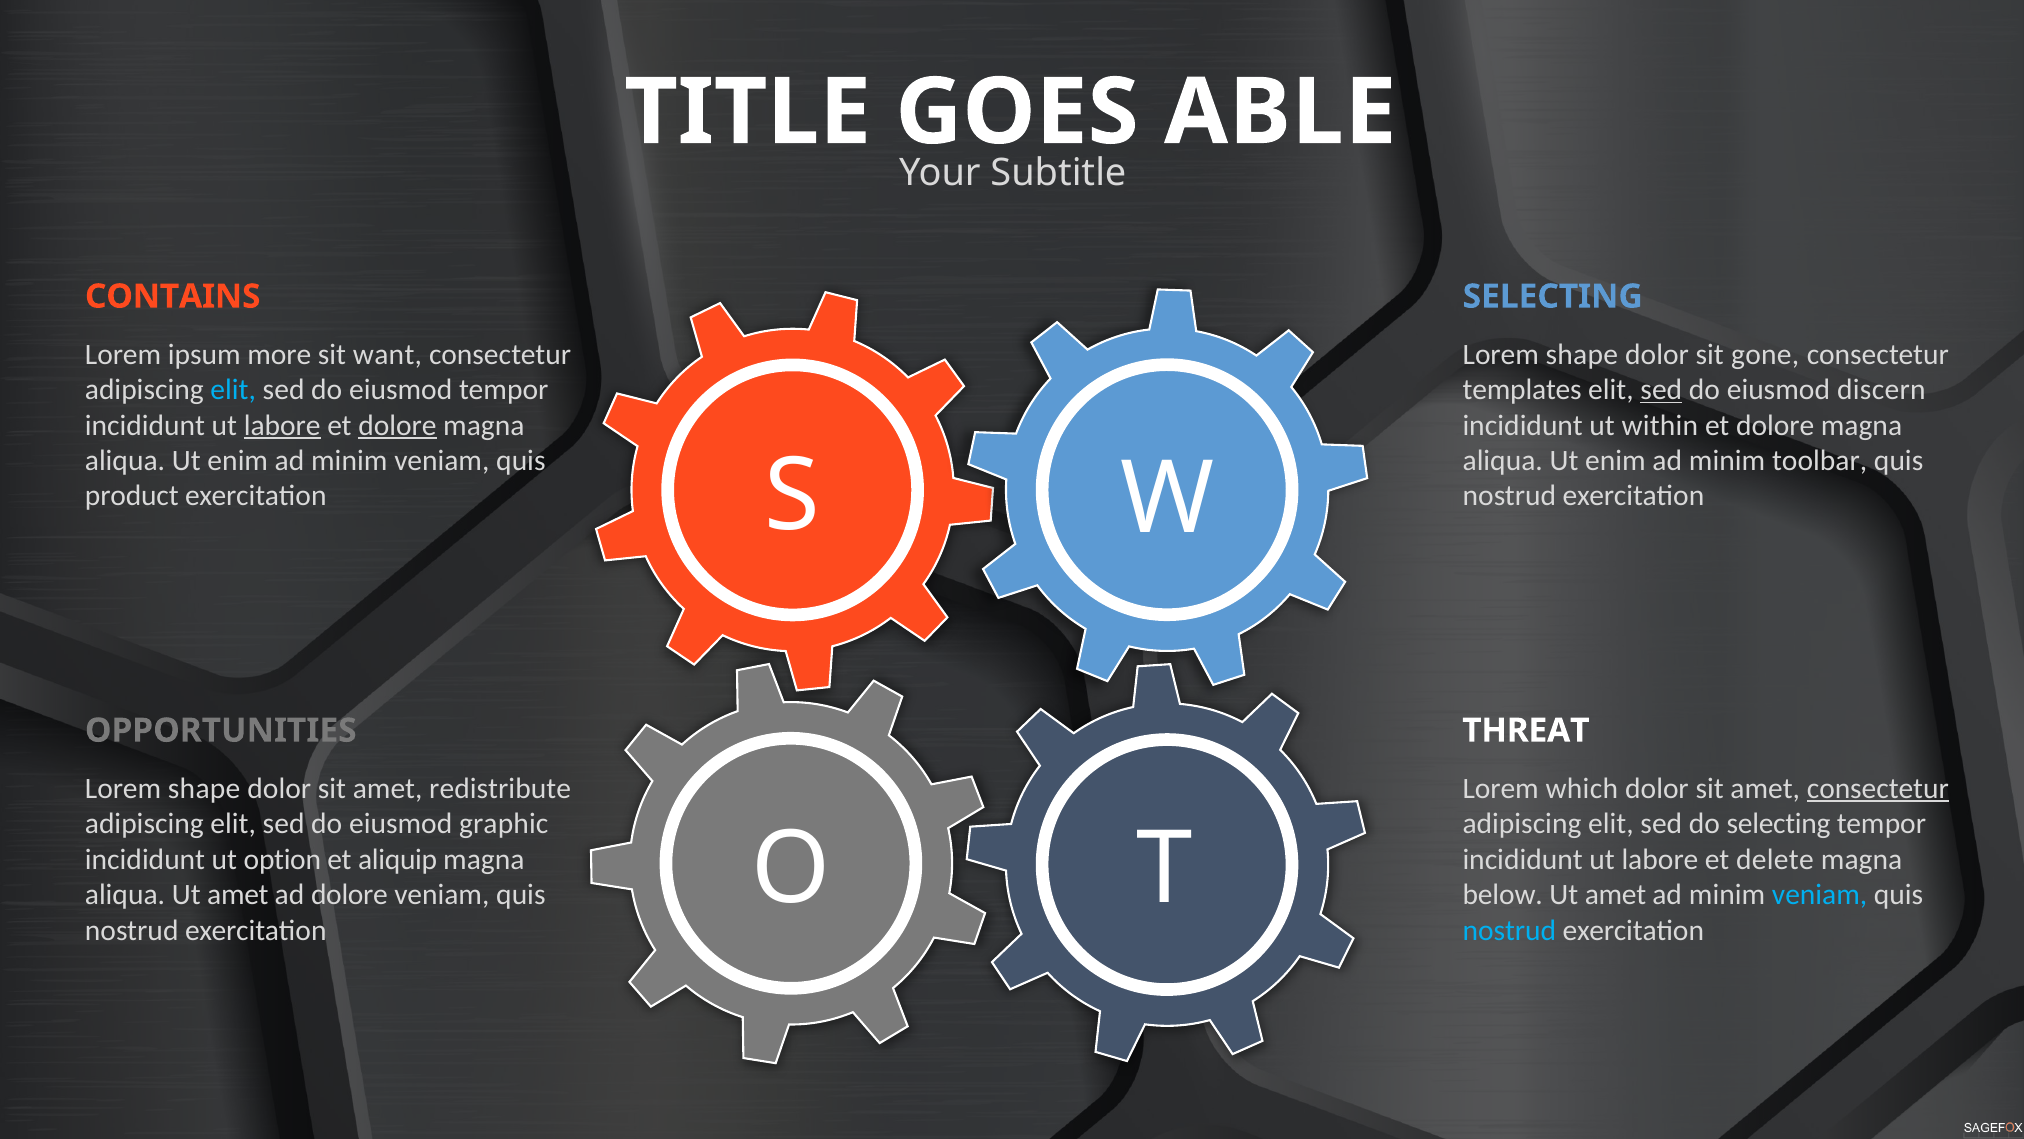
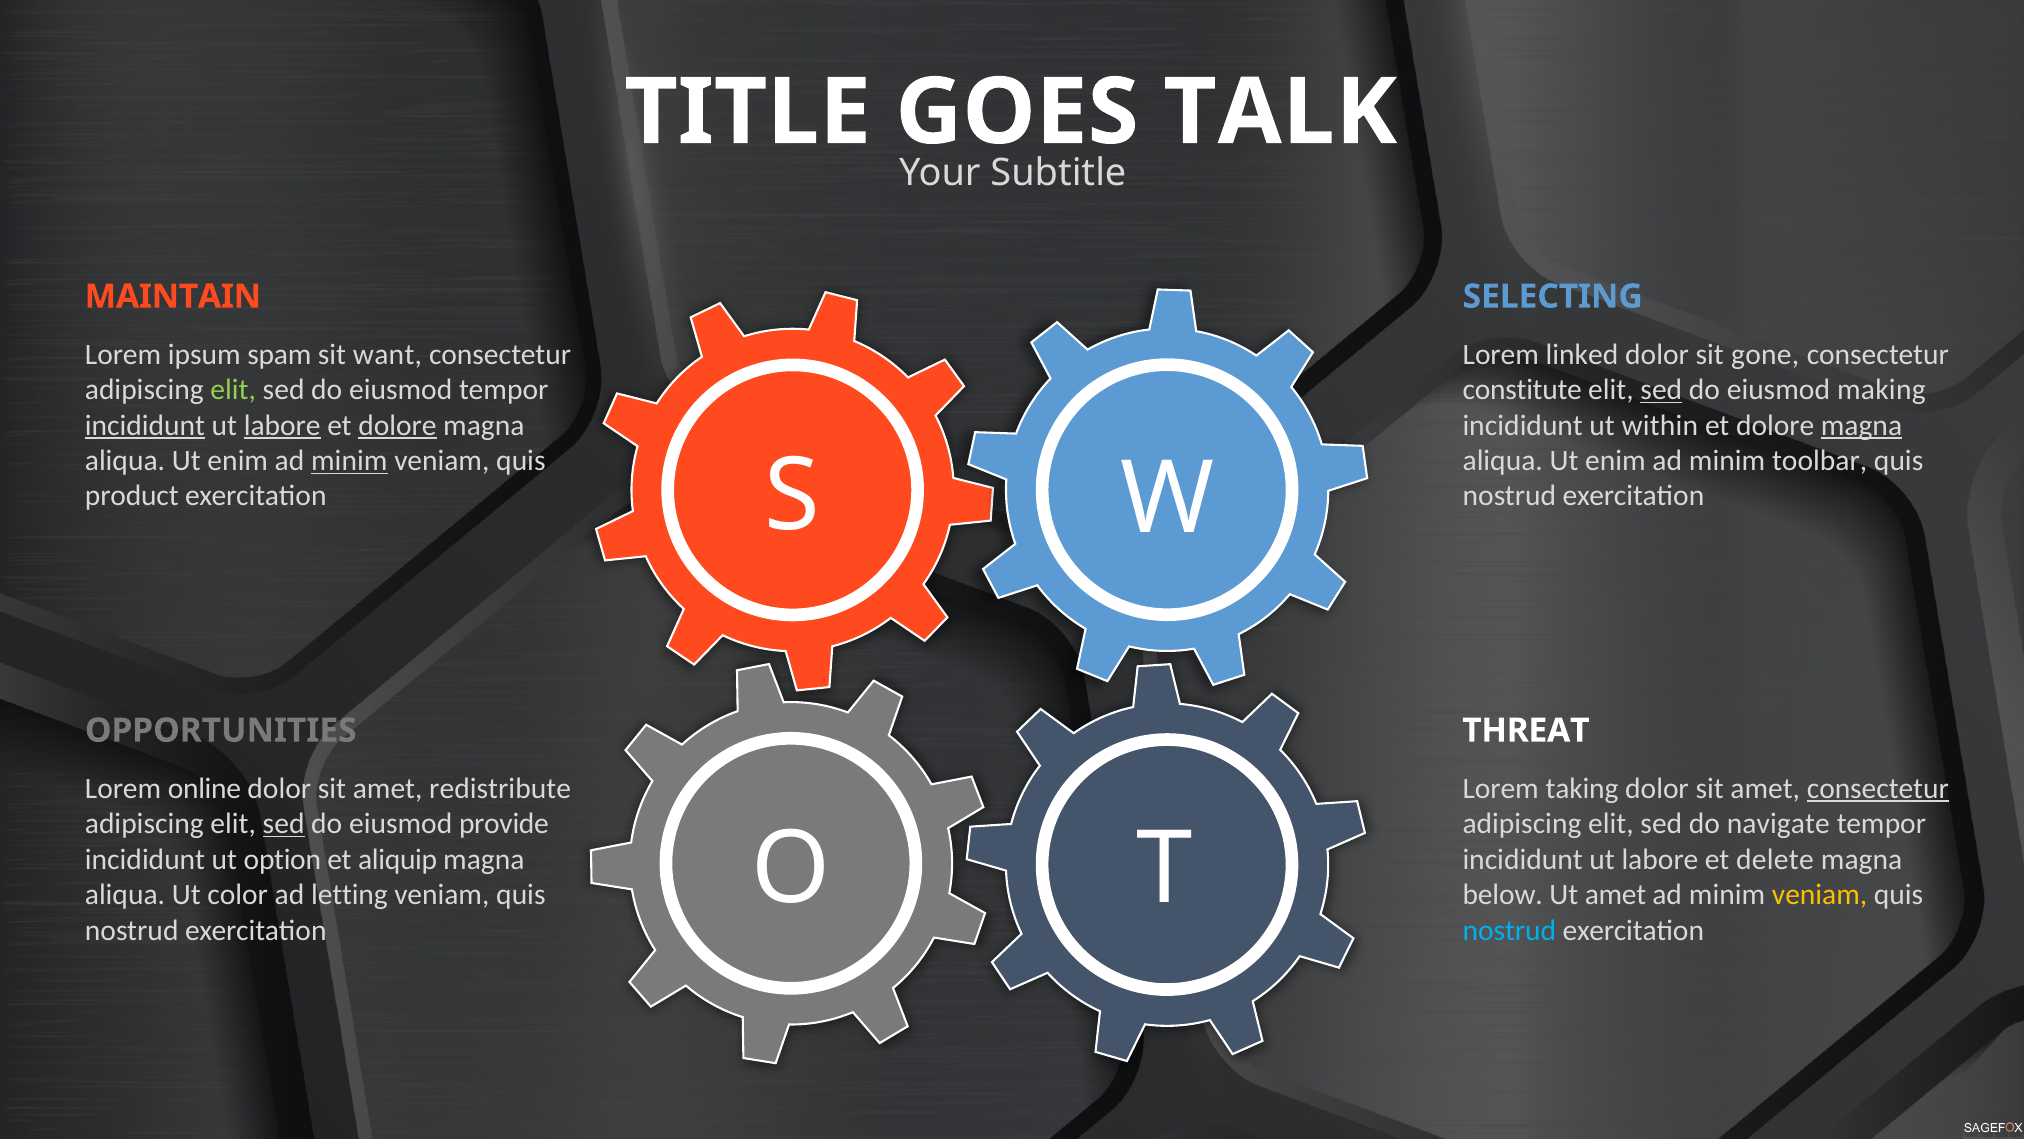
ABLE: ABLE -> TALK
CONTAINS: CONTAINS -> MAINTAIN
more: more -> spam
shape at (1582, 354): shape -> linked
elit at (233, 390) colour: light blue -> light green
templates: templates -> constitute
discern: discern -> making
incididunt at (145, 425) underline: none -> present
magna at (1861, 425) underline: none -> present
minim at (349, 461) underline: none -> present
shape at (204, 788): shape -> online
which: which -> taking
sed at (284, 824) underline: none -> present
graphic: graphic -> provide
do selecting: selecting -> navigate
aliqua Ut amet: amet -> color
ad dolore: dolore -> letting
veniam at (1820, 894) colour: light blue -> yellow
